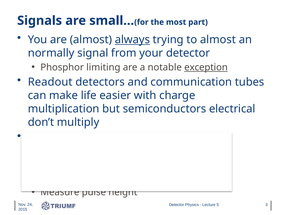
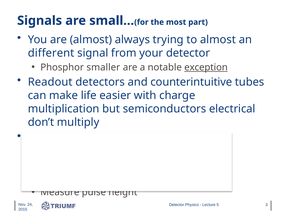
always underline: present -> none
normally: normally -> different
limiting: limiting -> smaller
communication: communication -> counterintuitive
